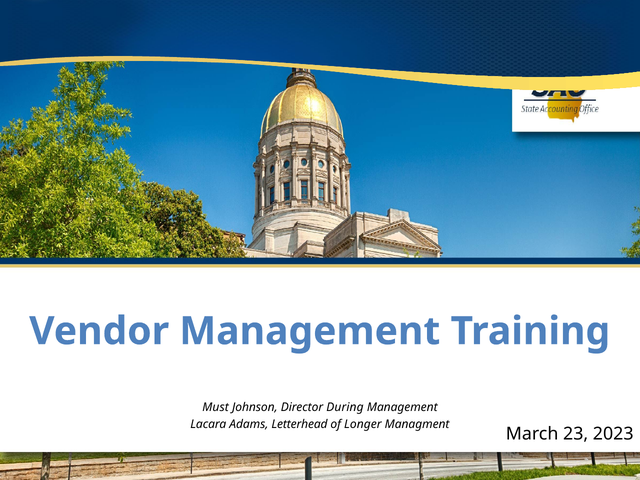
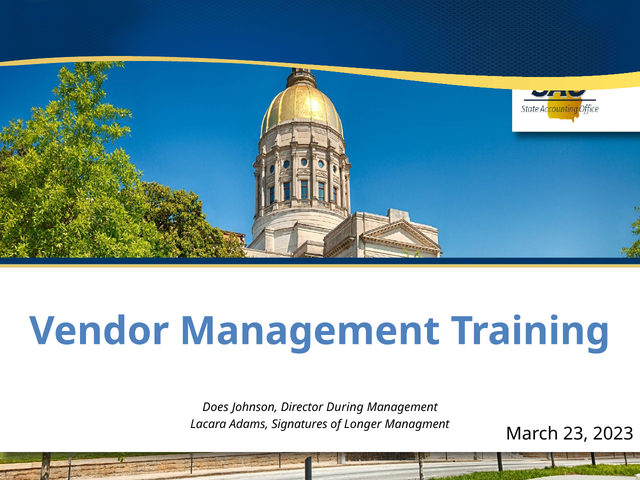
Must: Must -> Does
Letterhead: Letterhead -> Signatures
